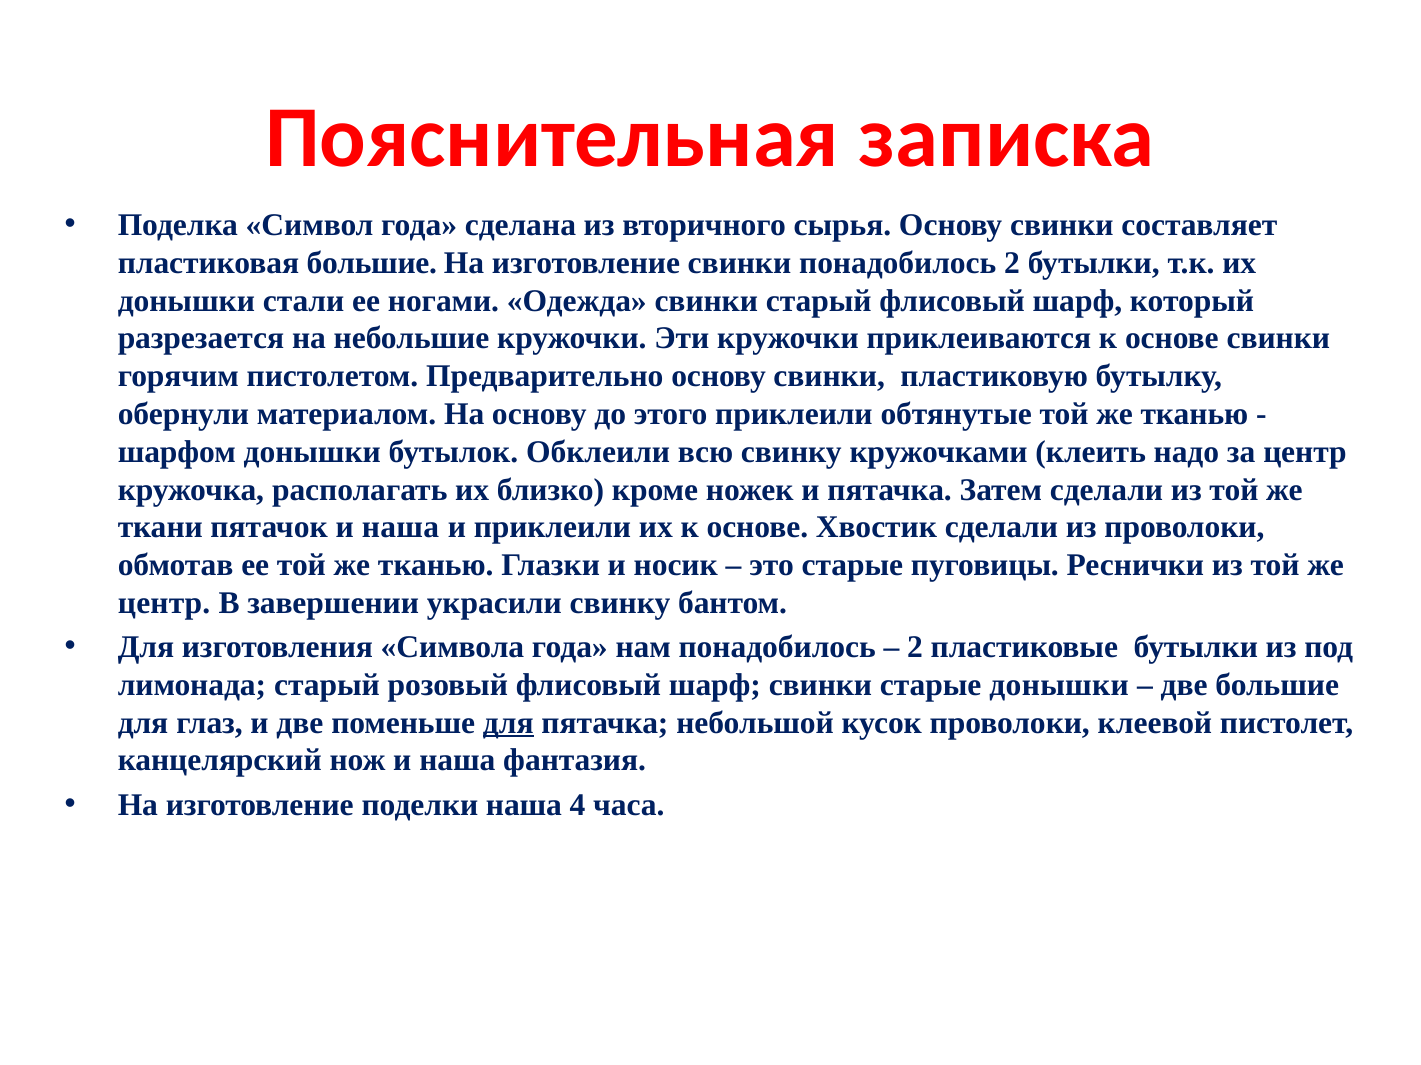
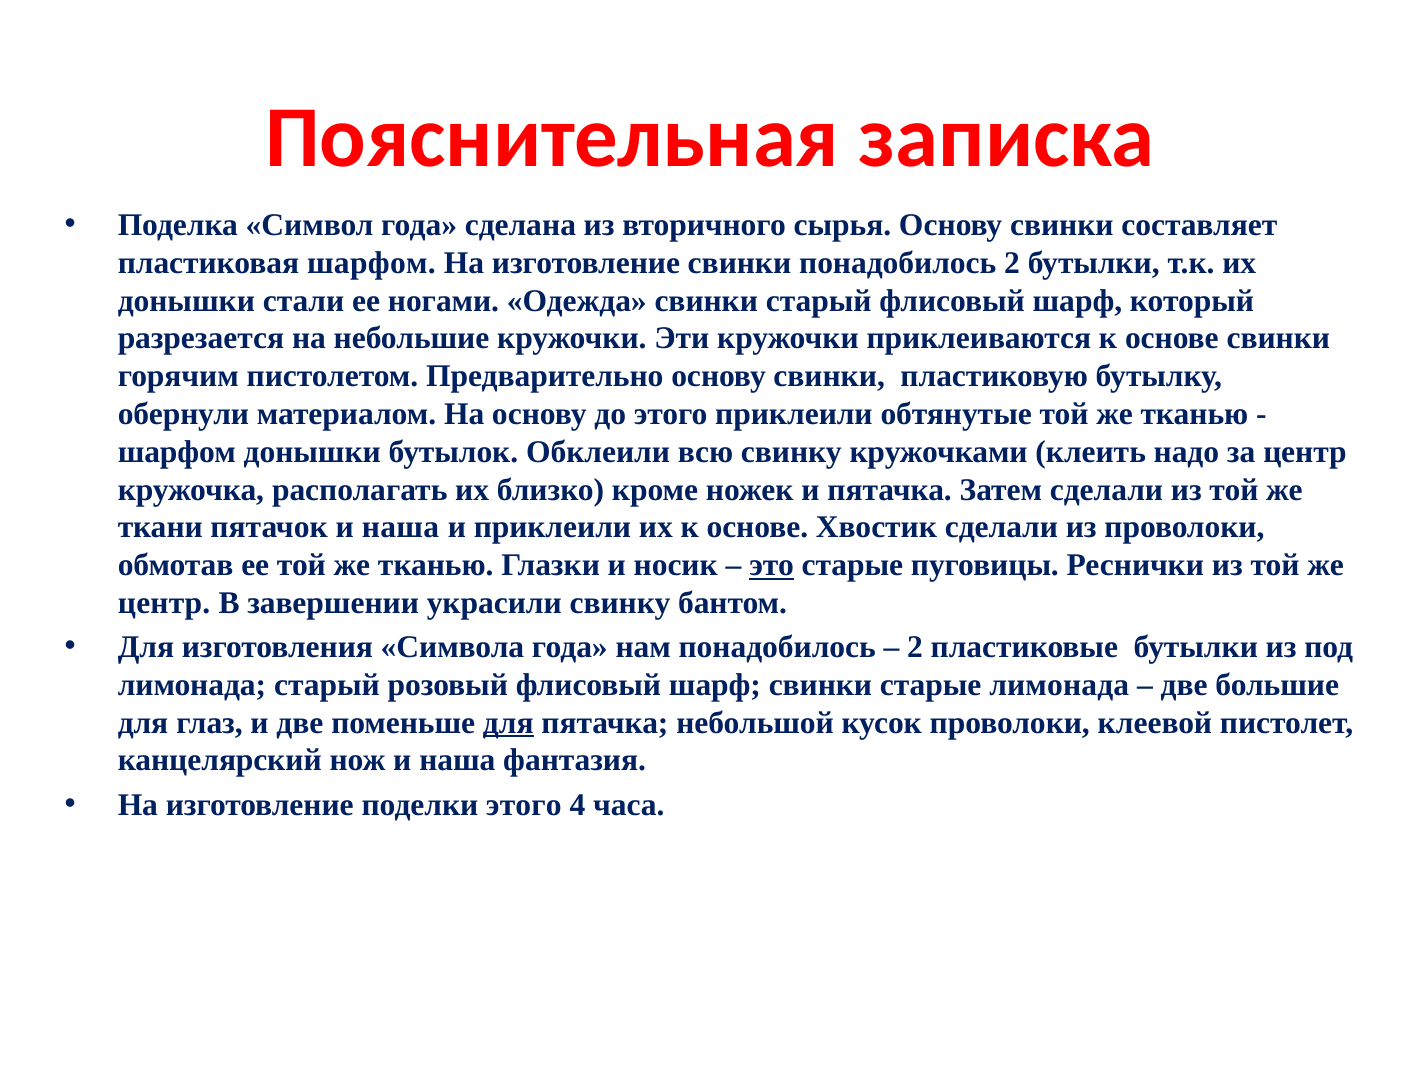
пластиковая большие: большие -> шарфом
это underline: none -> present
старые донышки: донышки -> лимонада
поделки наша: наша -> этого
